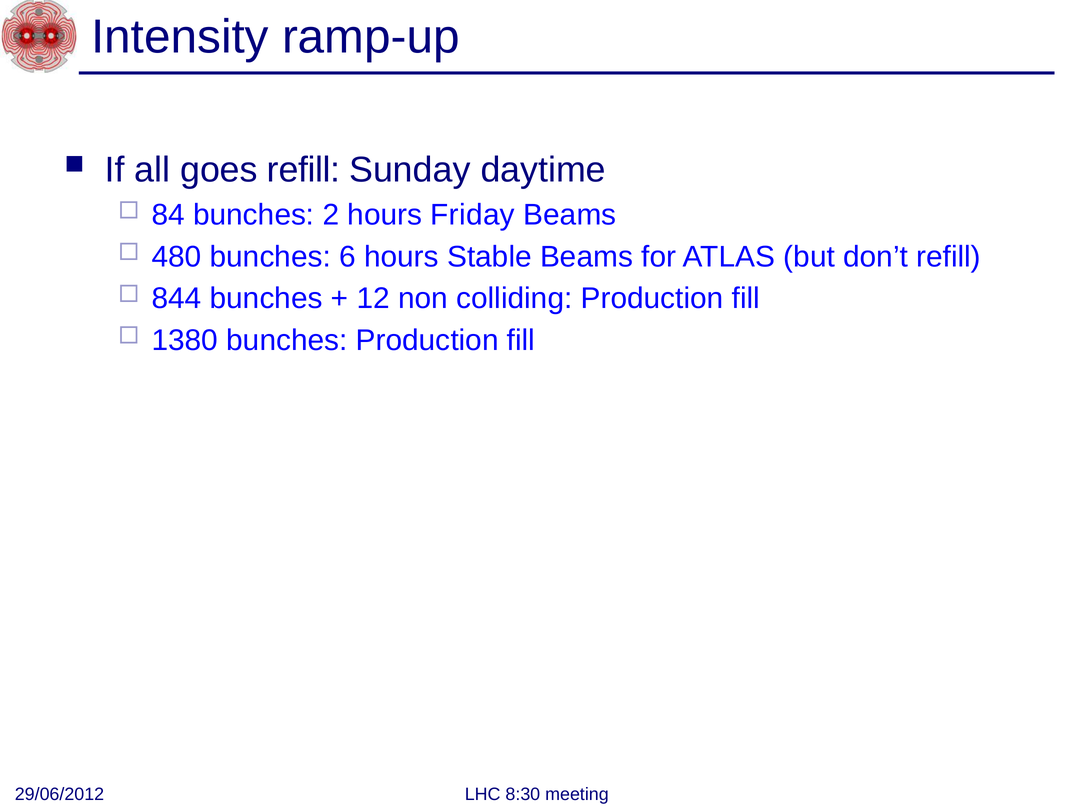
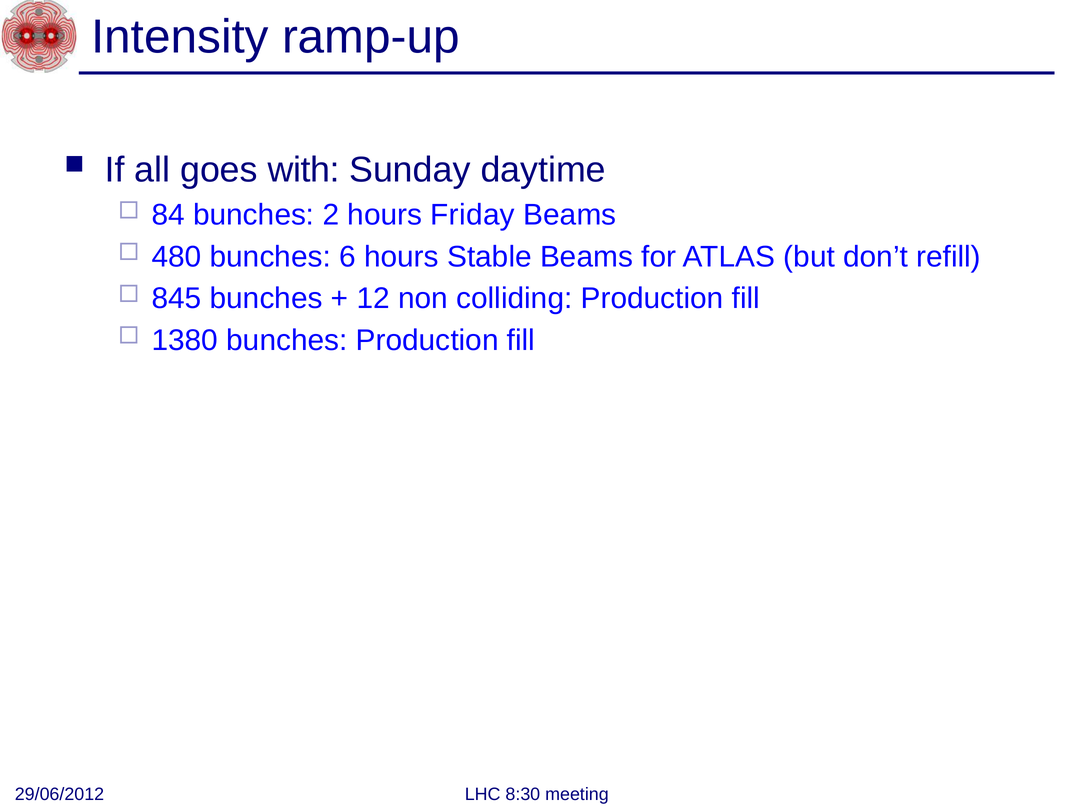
goes refill: refill -> with
844: 844 -> 845
